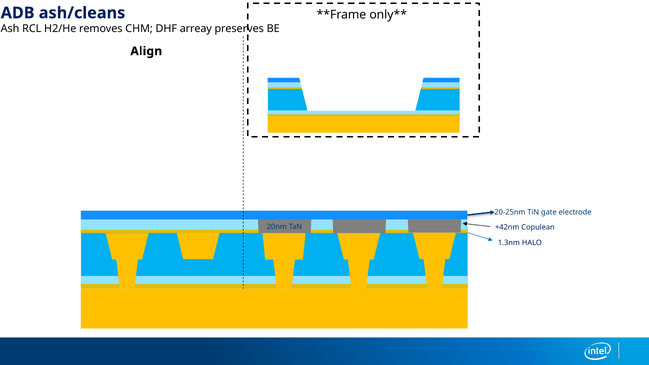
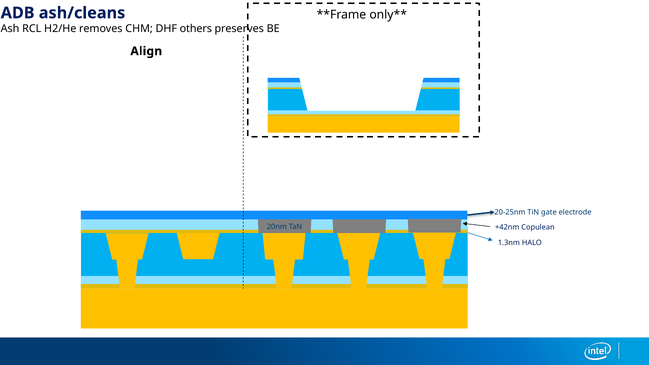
arreay: arreay -> others
